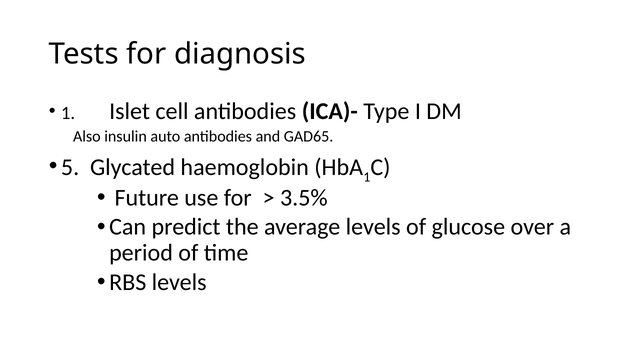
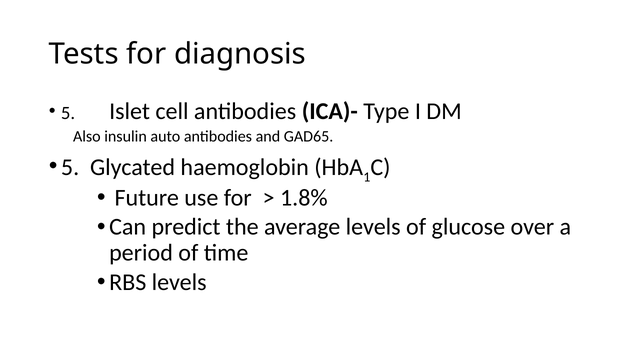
1 at (68, 113): 1 -> 5
3.5%: 3.5% -> 1.8%
